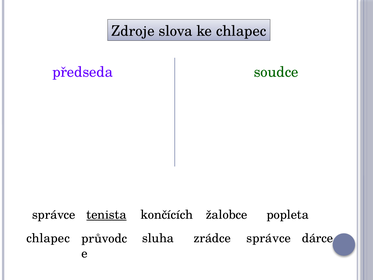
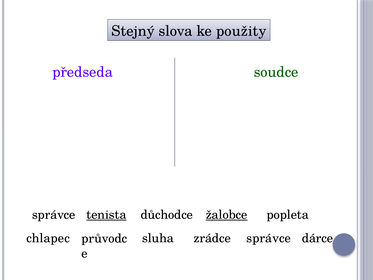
Zdroje: Zdroje -> Stejný
ke chlapec: chlapec -> použity
končících: končících -> důchodce
žalobce underline: none -> present
